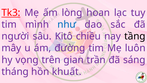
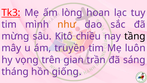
như colour: blue -> orange
người: người -> mừng
đường: đường -> truyền
khuất: khuất -> giống
